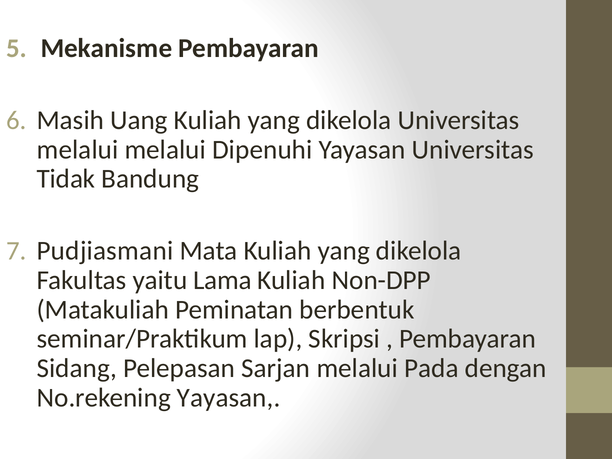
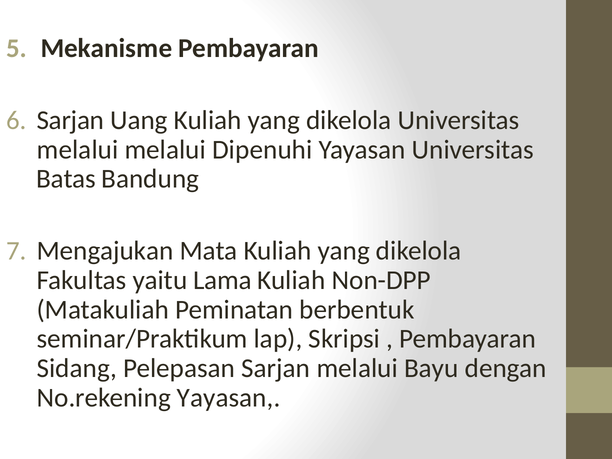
Masih at (70, 120): Masih -> Sarjan
Tidak: Tidak -> Batas
Pudjiasmani: Pudjiasmani -> Mengajukan
Pada: Pada -> Bayu
